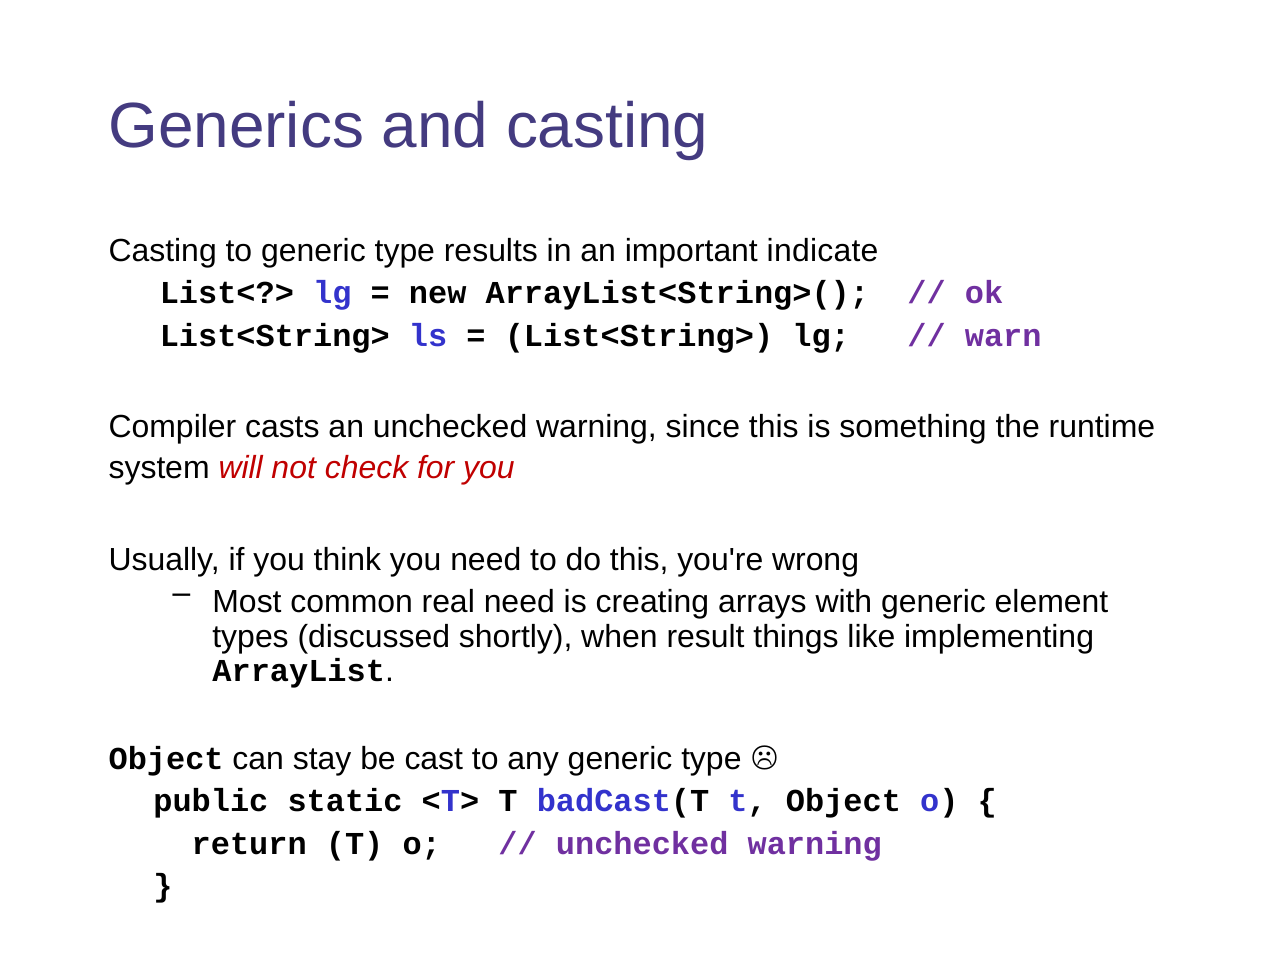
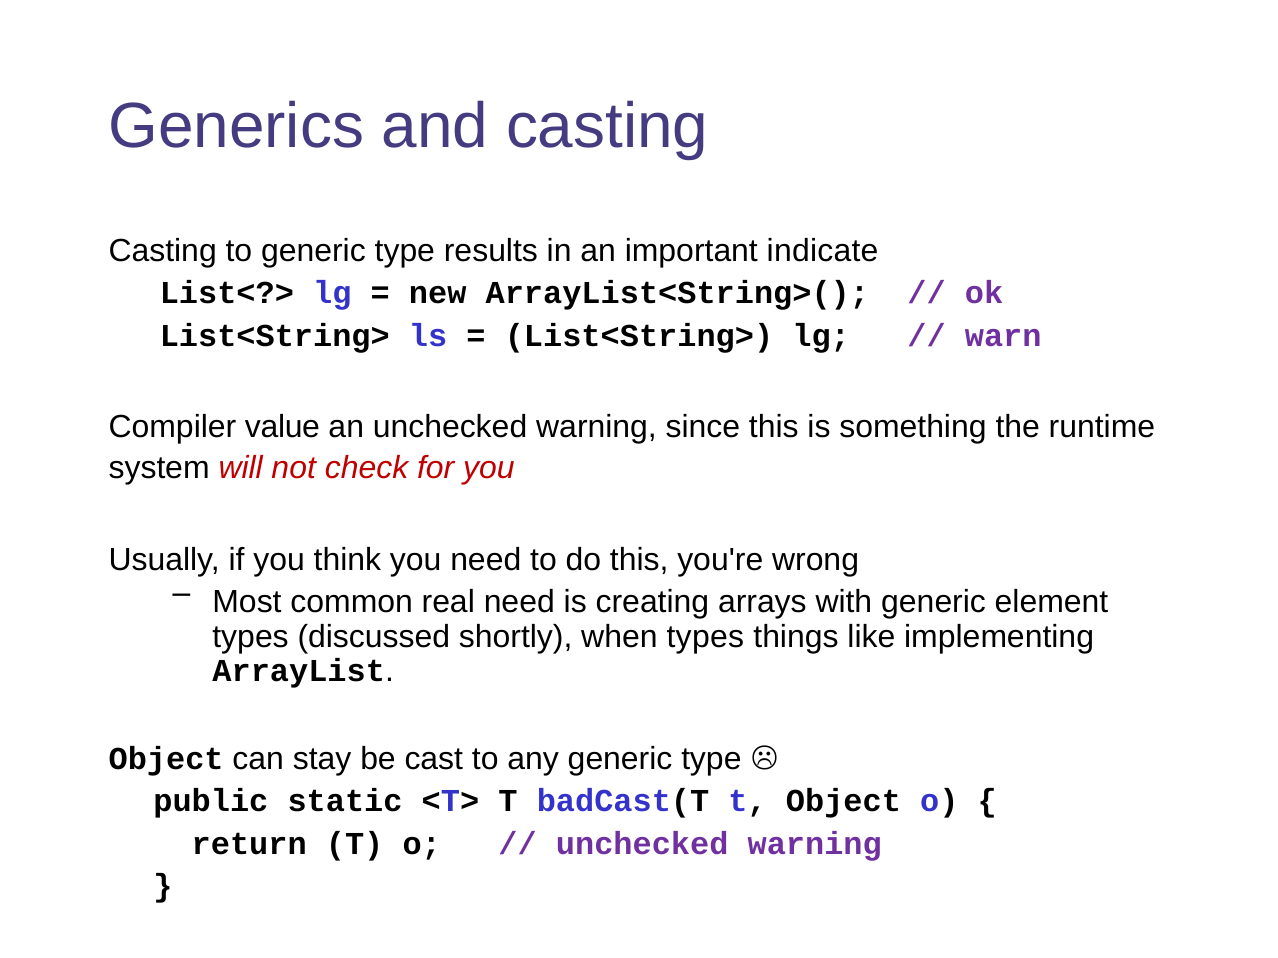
casts: casts -> value
when result: result -> types
